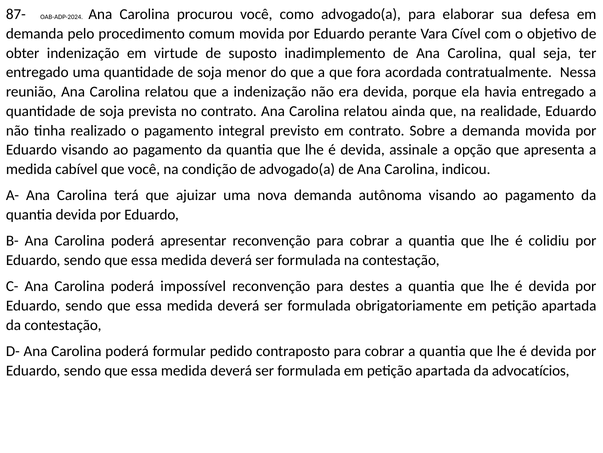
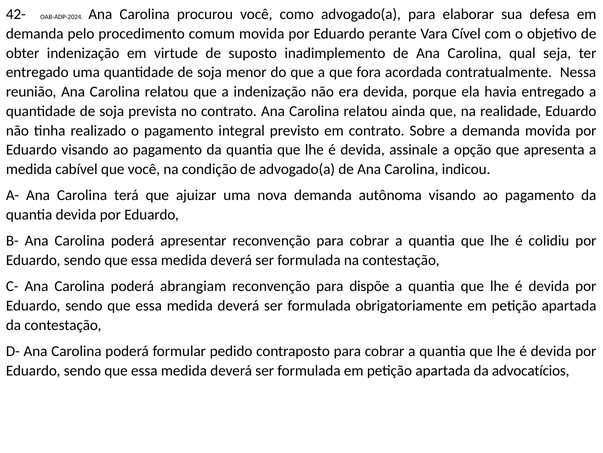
87-: 87- -> 42-
impossível: impossível -> abrangiam
destes: destes -> dispõe
